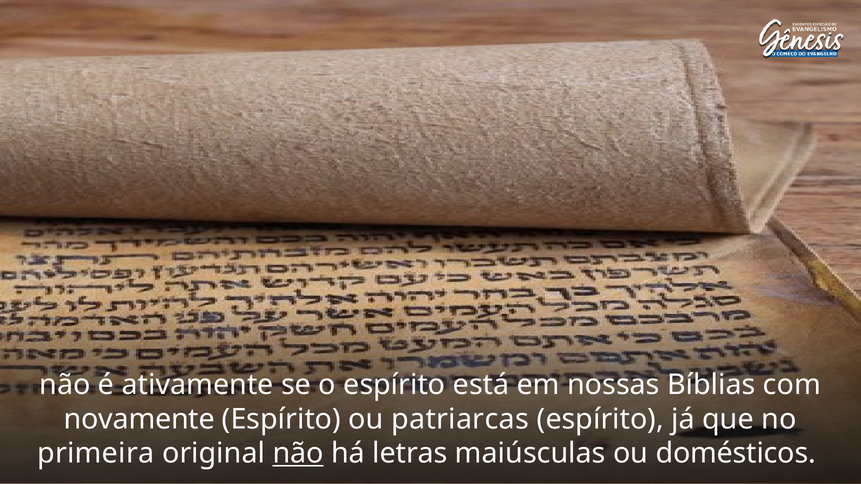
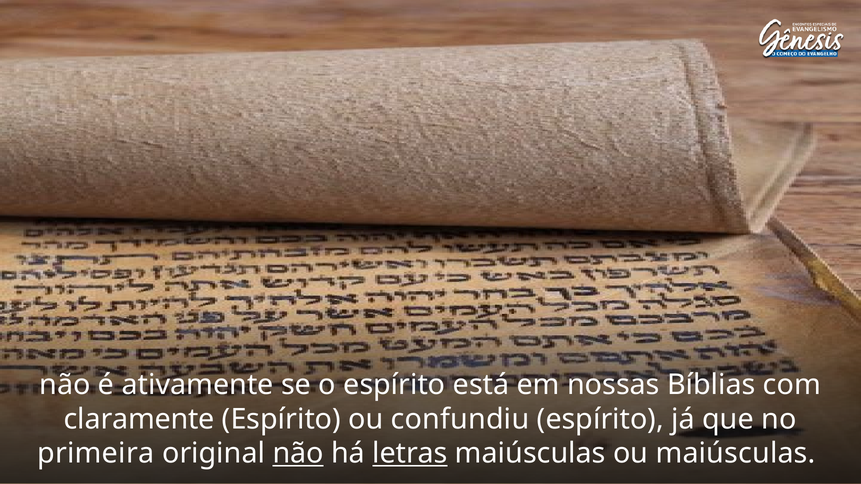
novamente: novamente -> claramente
patriarcas: patriarcas -> confundiu
letras underline: none -> present
ou domésticos: domésticos -> maiúsculas
